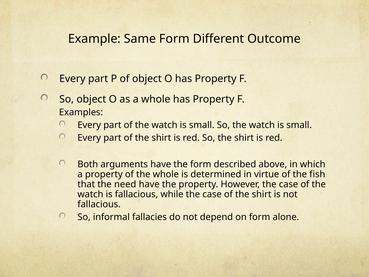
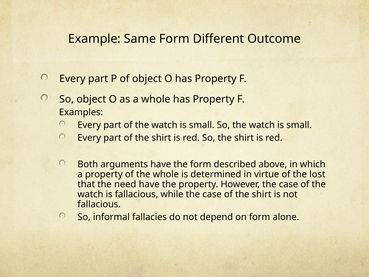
fish: fish -> lost
